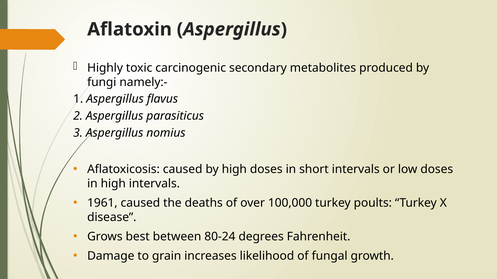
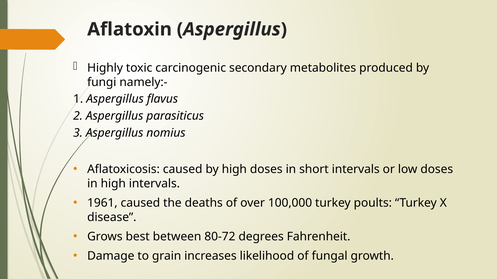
80-24: 80-24 -> 80-72
